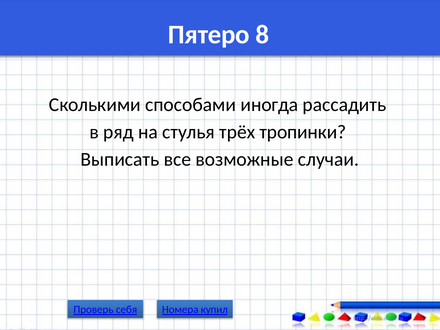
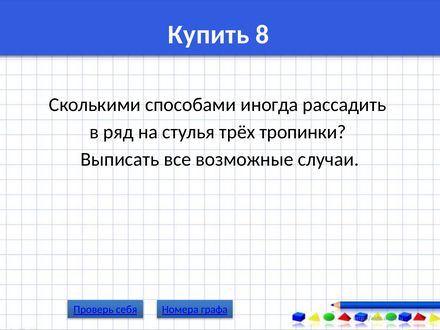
Пятеро: Пятеро -> Купить
купил: купил -> графа
